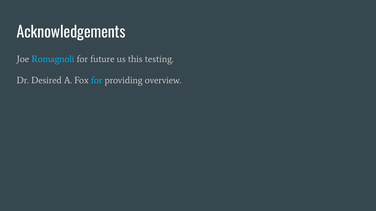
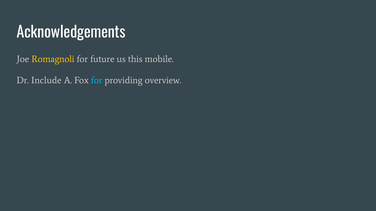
Romagnoli colour: light blue -> yellow
testing: testing -> mobile
Desired: Desired -> Include
